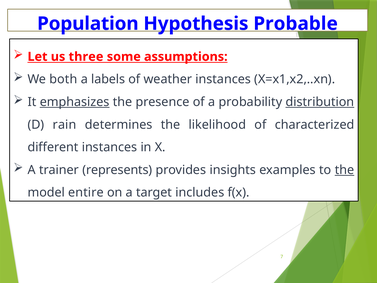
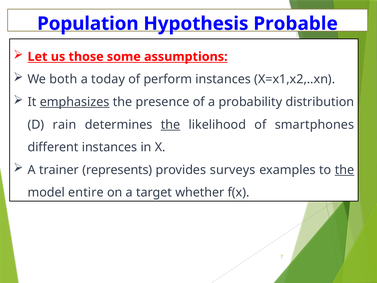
three: three -> those
labels: labels -> today
weather: weather -> perform
distribution underline: present -> none
the at (171, 125) underline: none -> present
characterized: characterized -> smartphones
insights: insights -> surveys
includes: includes -> whether
